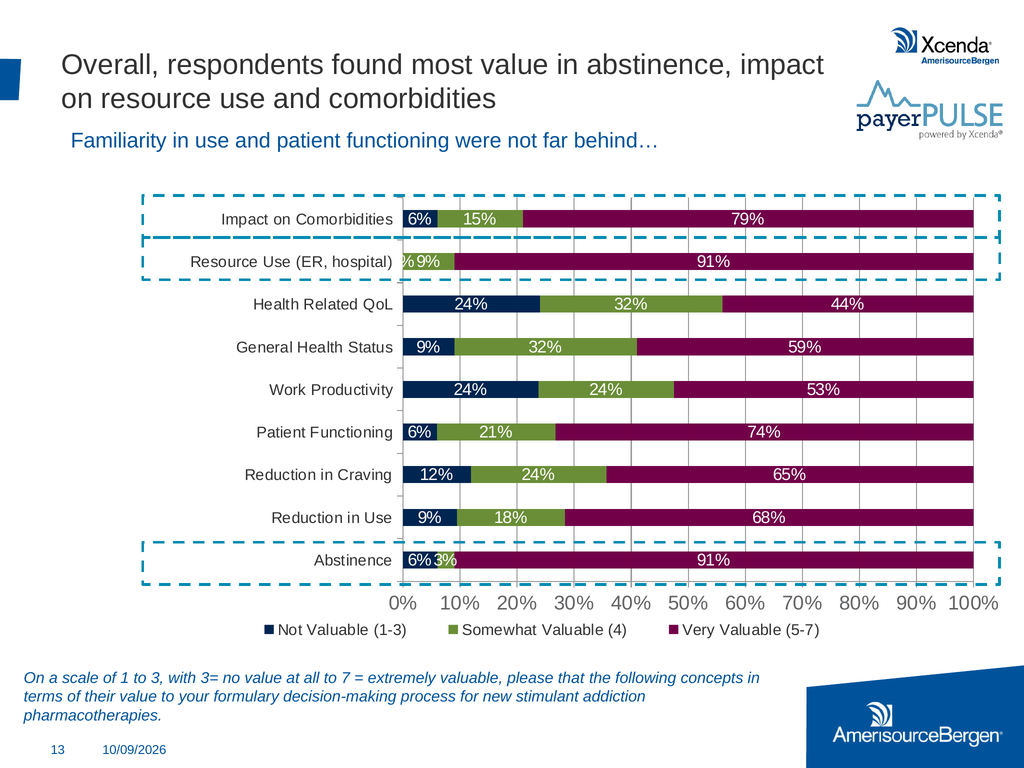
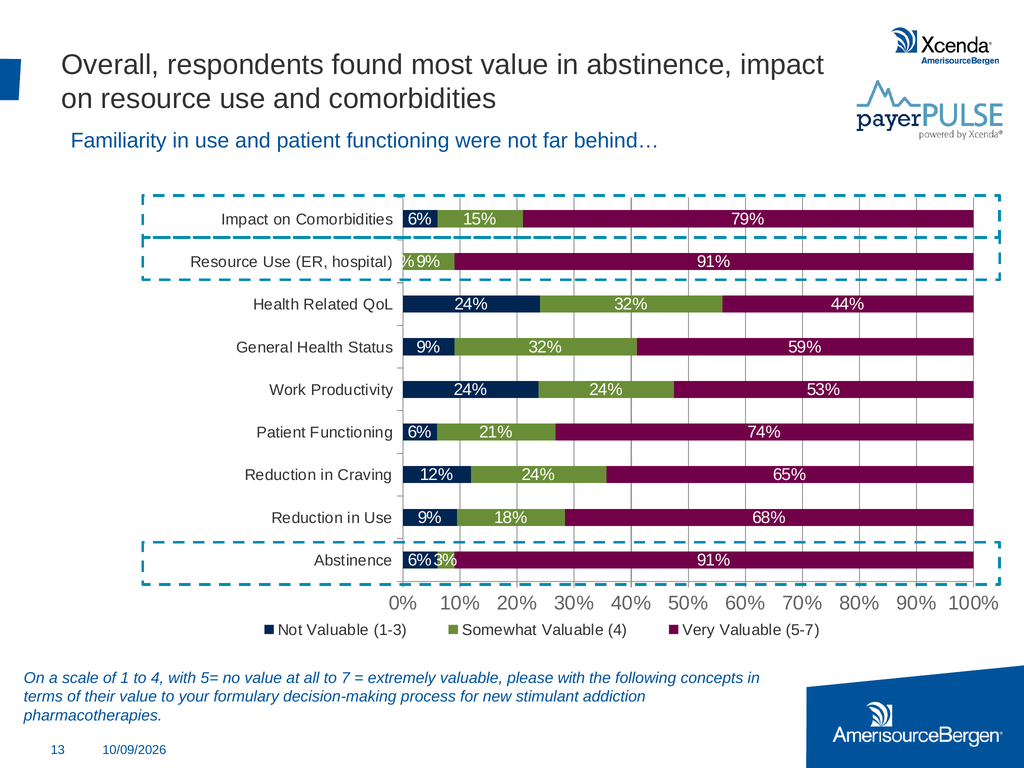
to 3: 3 -> 4
3=: 3= -> 5=
please that: that -> with
